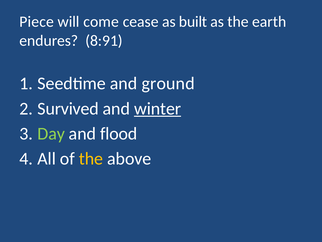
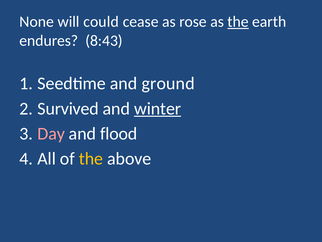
Piece: Piece -> None
come: come -> could
built: built -> rose
the at (238, 22) underline: none -> present
8:91: 8:91 -> 8:43
Day colour: light green -> pink
